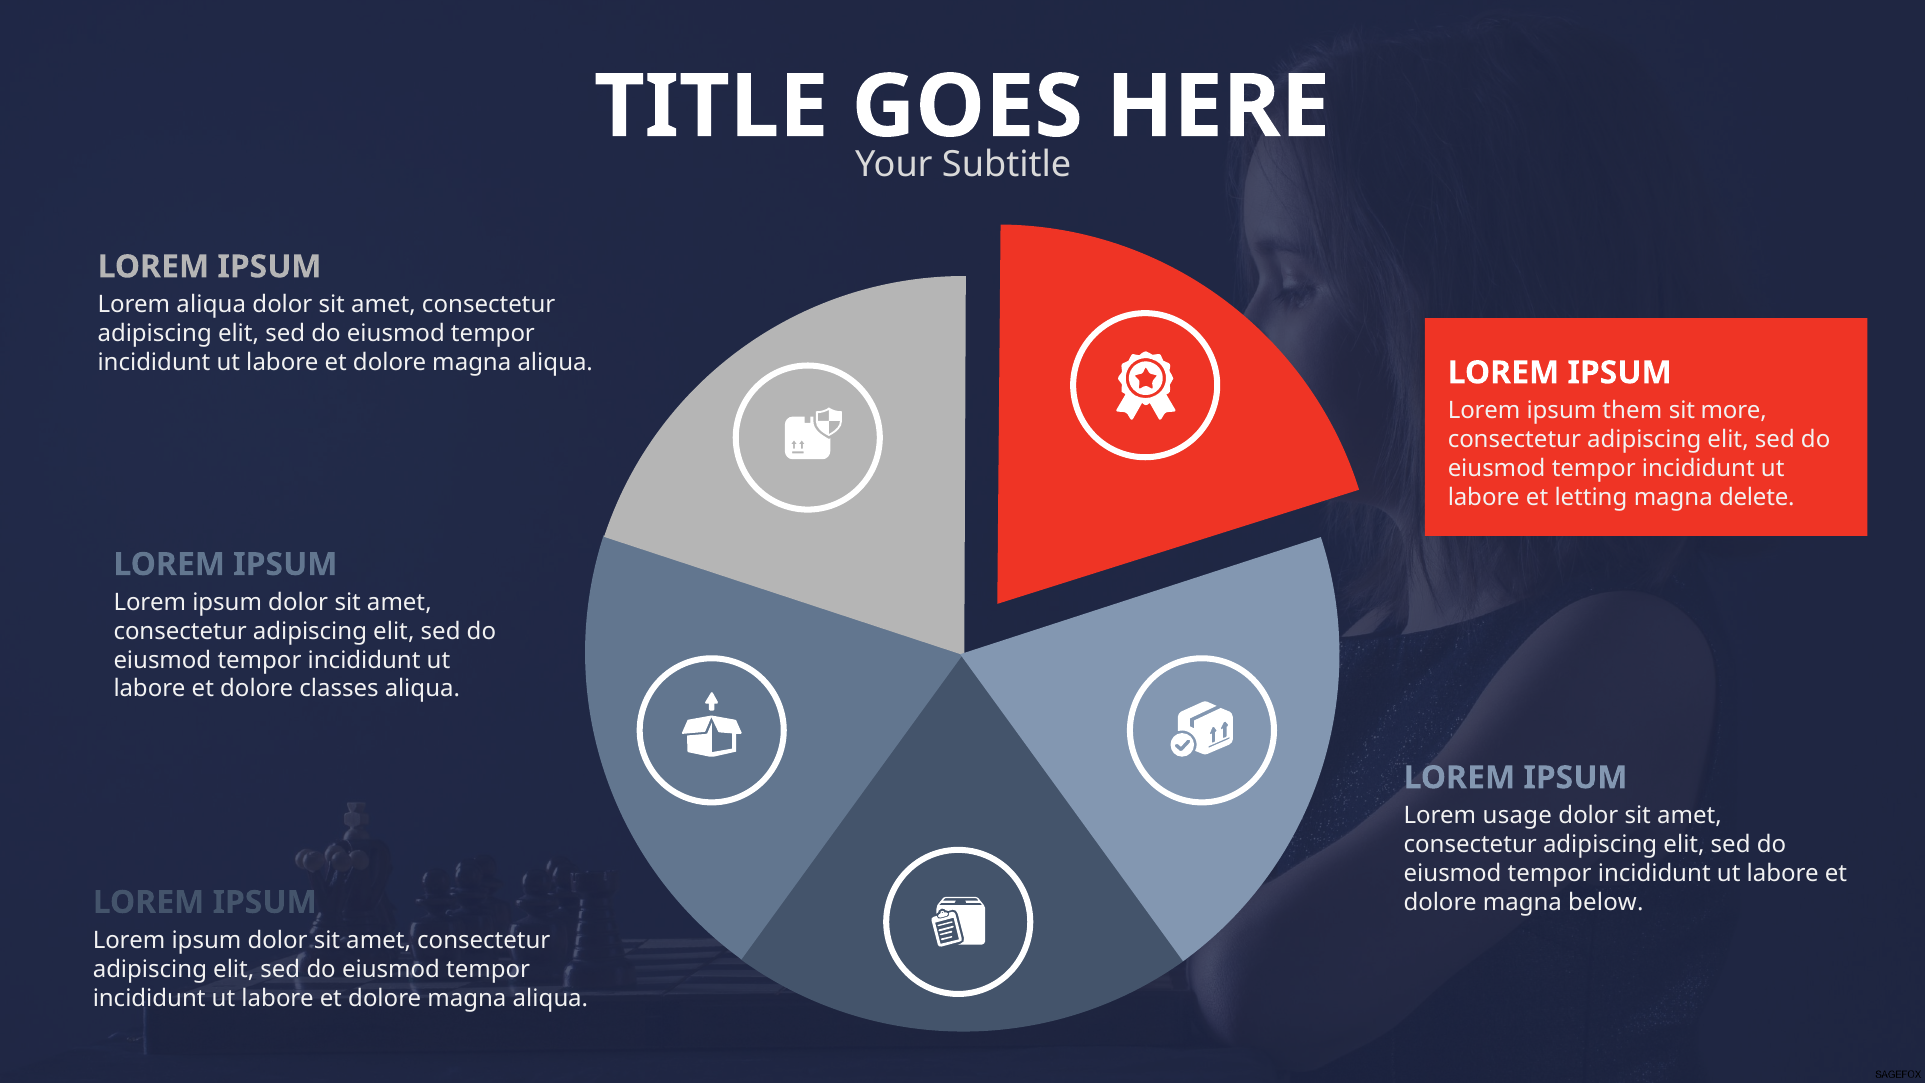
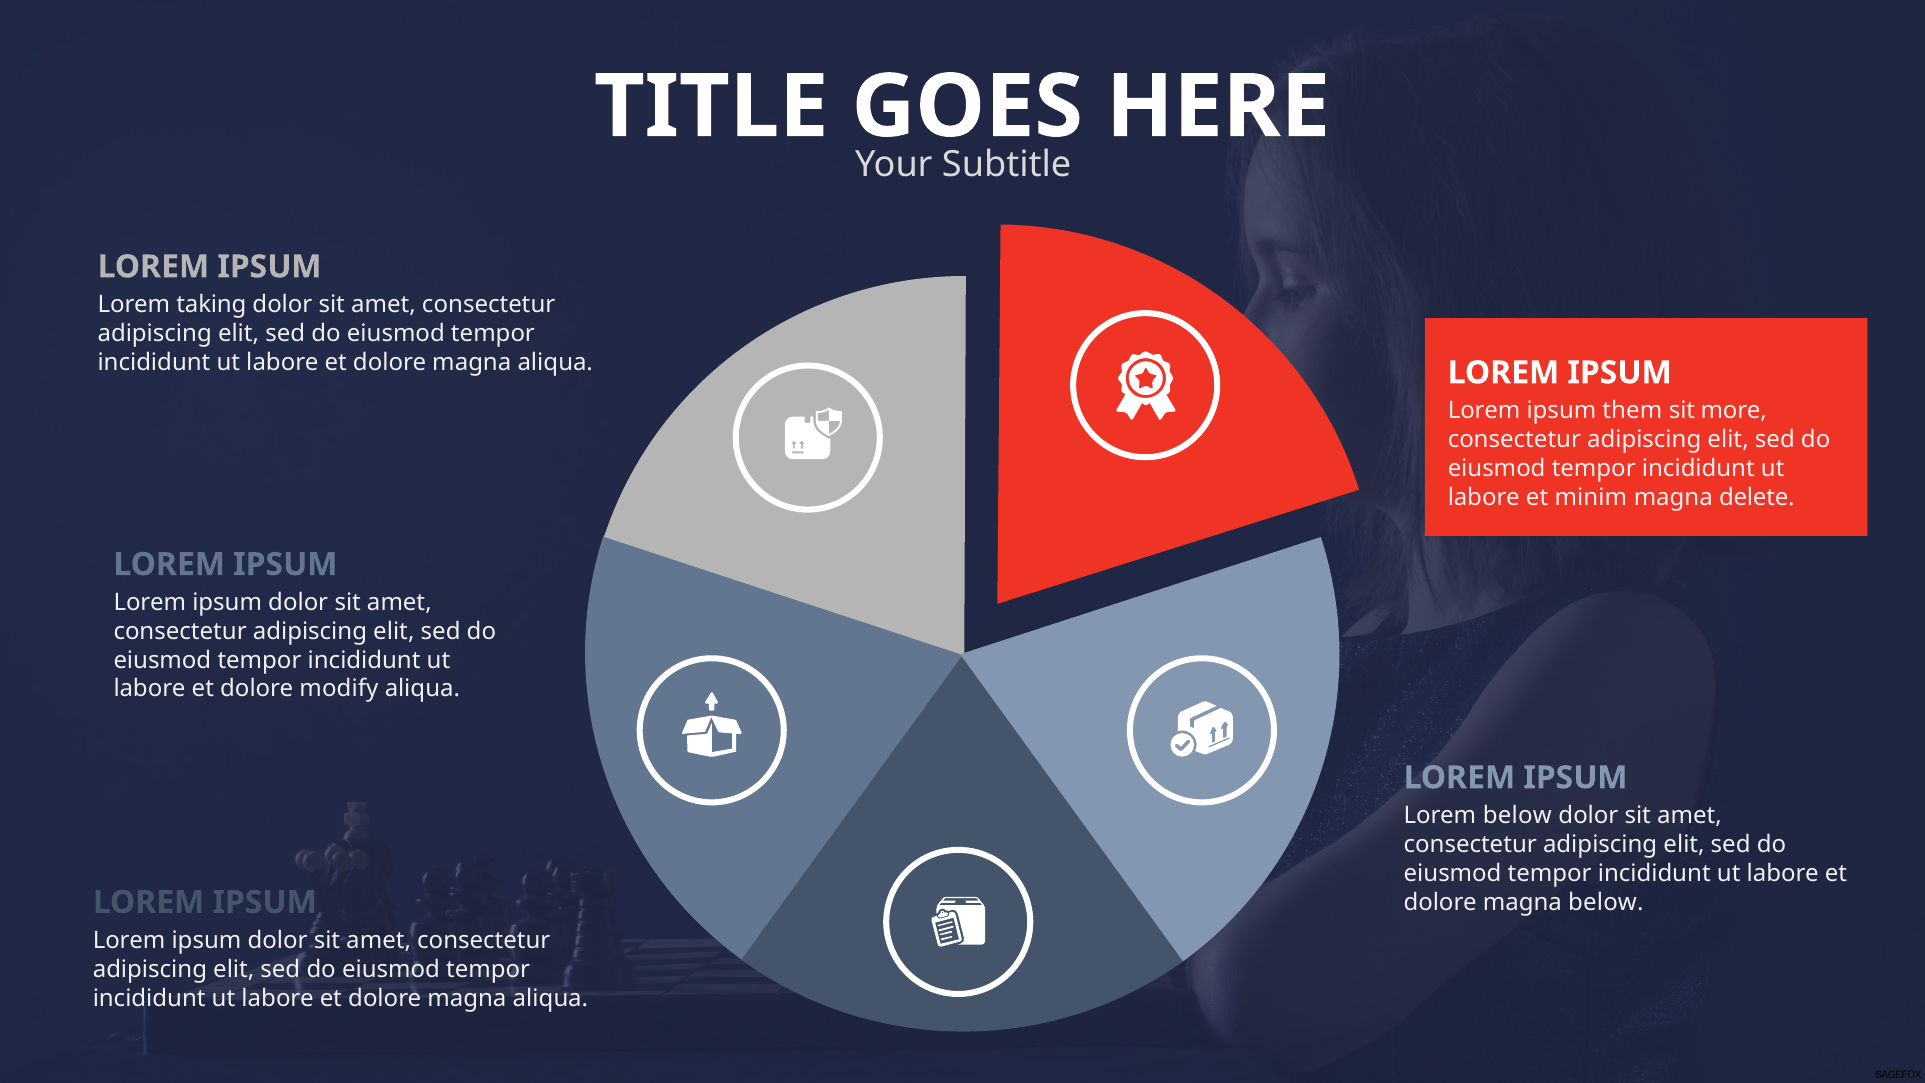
Lorem aliqua: aliqua -> taking
letting: letting -> minim
classes: classes -> modify
Lorem usage: usage -> below
